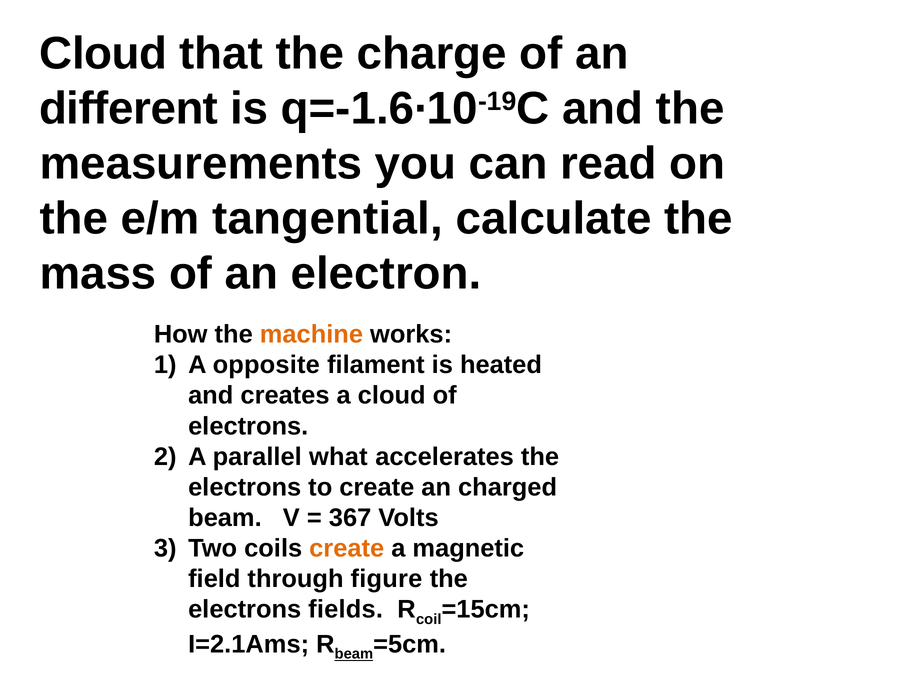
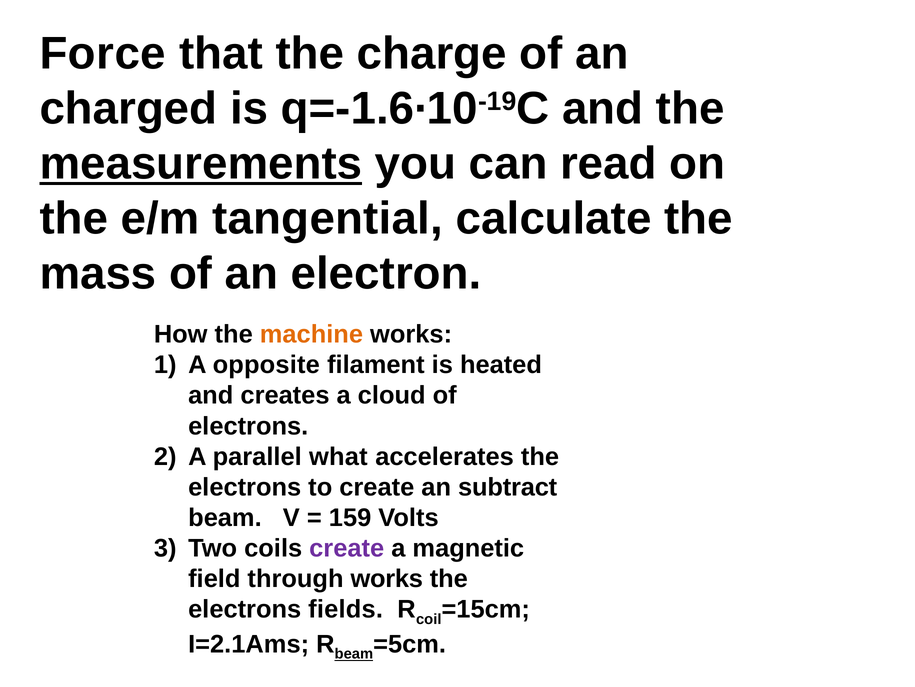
Cloud at (103, 54): Cloud -> Force
different: different -> charged
measurements underline: none -> present
charged: charged -> subtract
367: 367 -> 159
create at (347, 548) colour: orange -> purple
through figure: figure -> works
